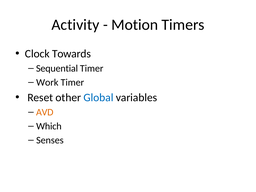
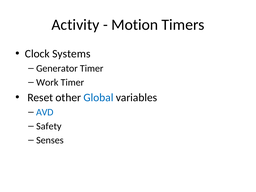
Towards: Towards -> Systems
Sequential: Sequential -> Generator
AVD colour: orange -> blue
Which: Which -> Safety
